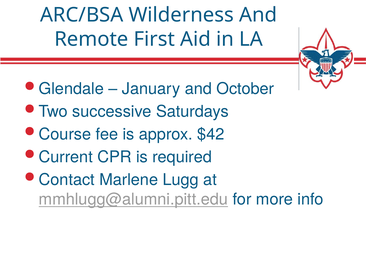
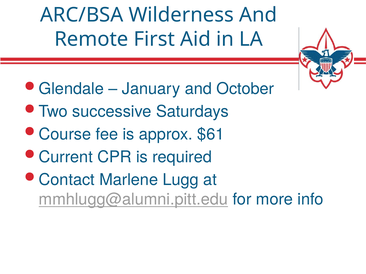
$42: $42 -> $61
